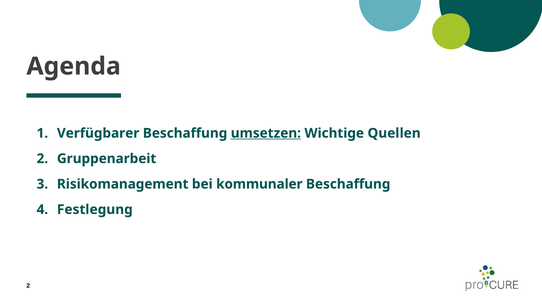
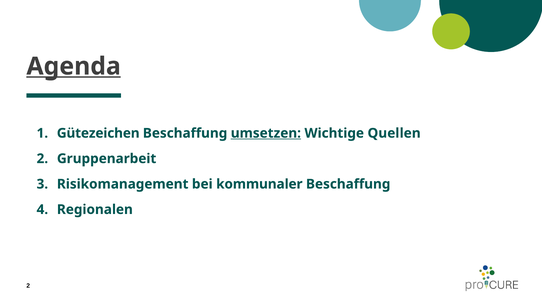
Agenda underline: none -> present
Verfügbarer: Verfügbarer -> Gütezeichen
Festlegung: Festlegung -> Regionalen
